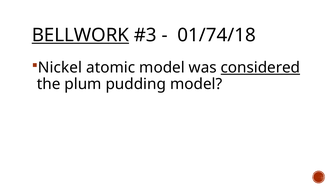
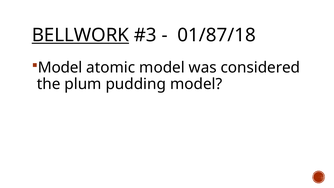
01/74/18: 01/74/18 -> 01/87/18
Nickel at (60, 68): Nickel -> Model
considered underline: present -> none
